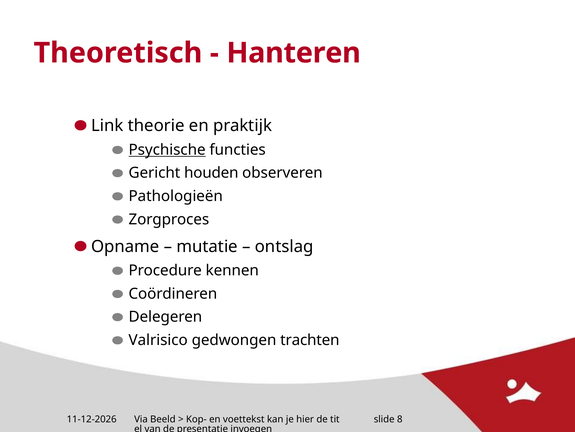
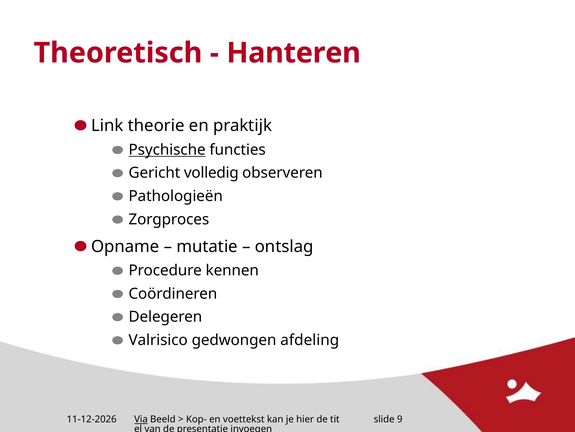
houden: houden -> volledig
trachten: trachten -> afdeling
Via underline: none -> present
8: 8 -> 9
